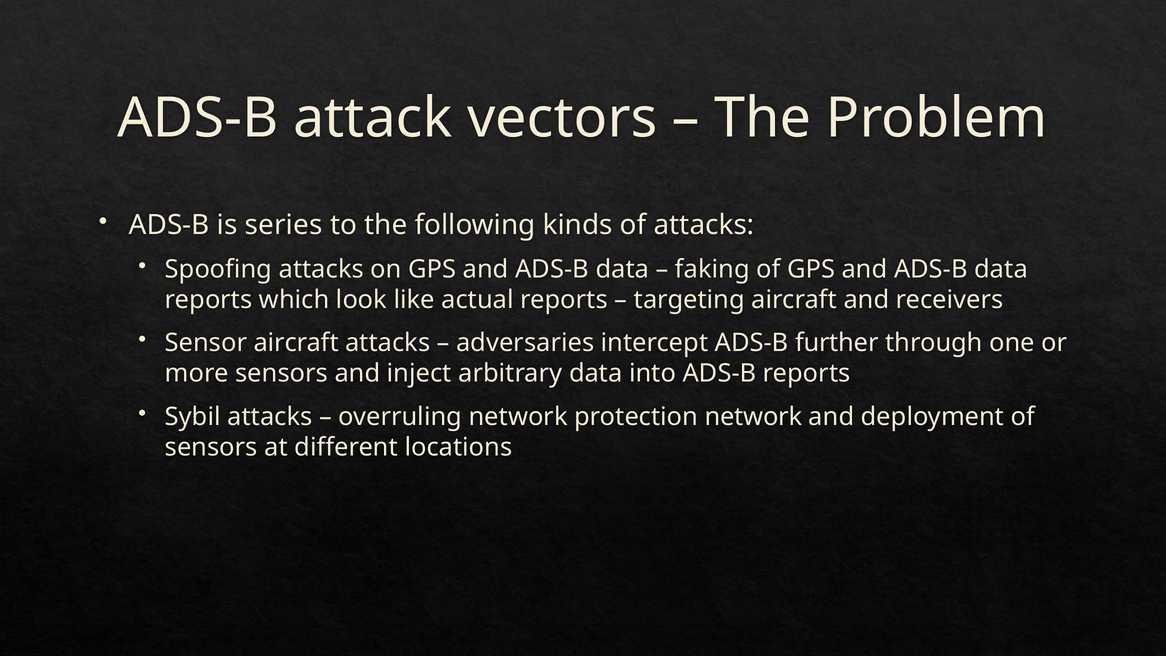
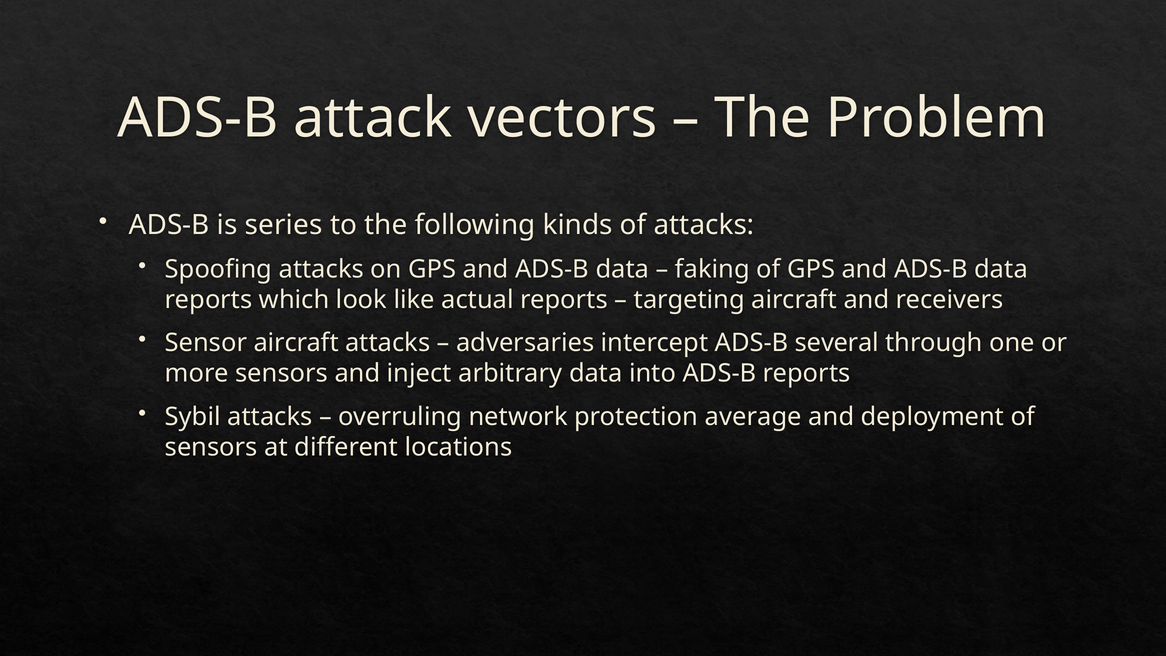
further: further -> several
protection network: network -> average
